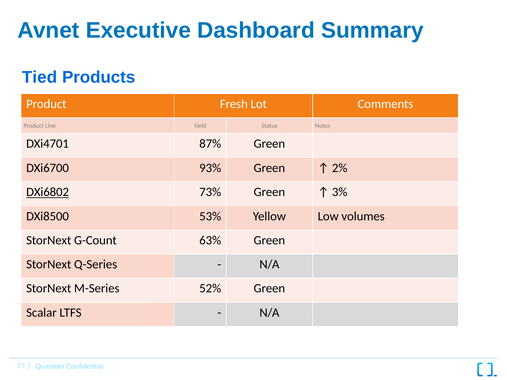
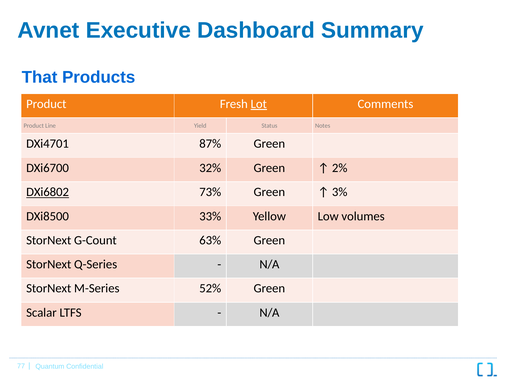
Tied: Tied -> That
Lot underline: none -> present
93%: 93% -> 32%
53%: 53% -> 33%
